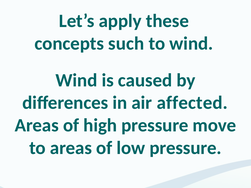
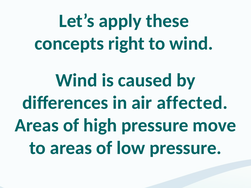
such: such -> right
